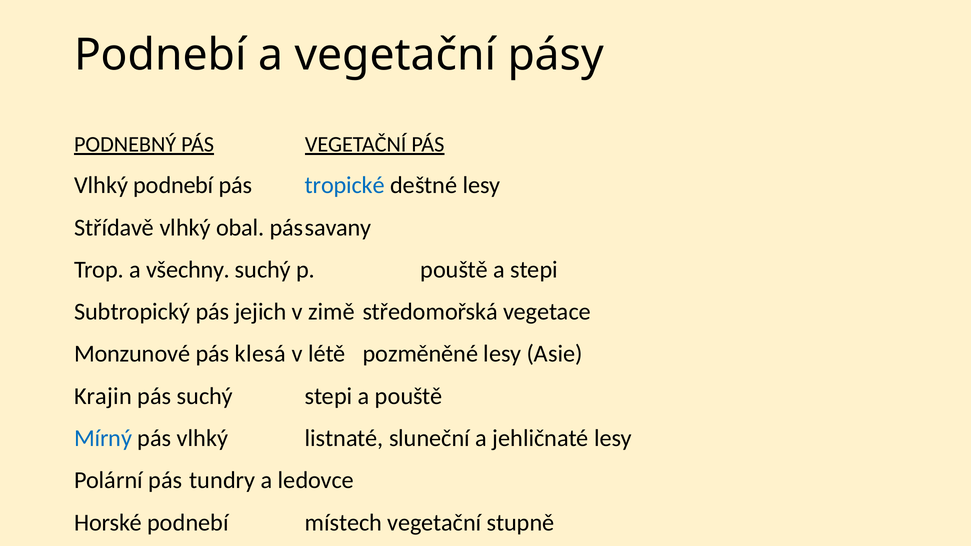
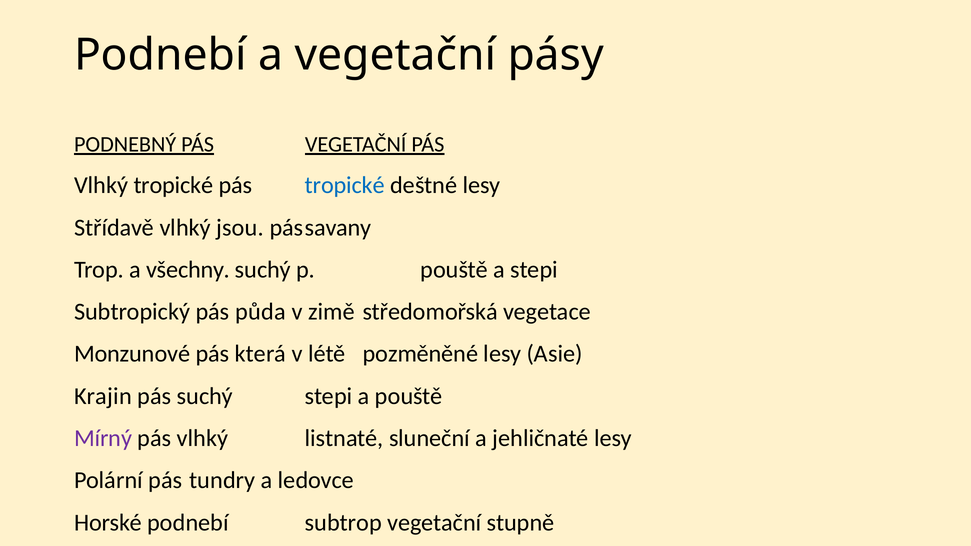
Vlhký podnebí: podnebí -> tropické
obal: obal -> jsou
jejich: jejich -> půda
klesá: klesá -> která
Mírný colour: blue -> purple
místech: místech -> subtrop
